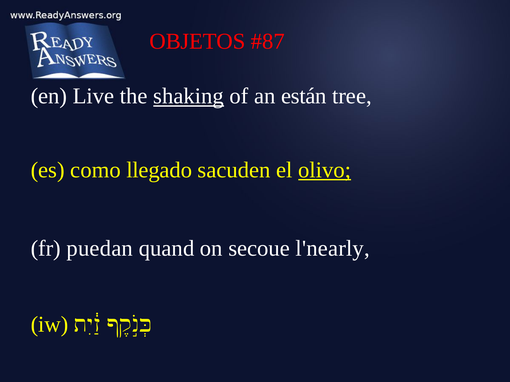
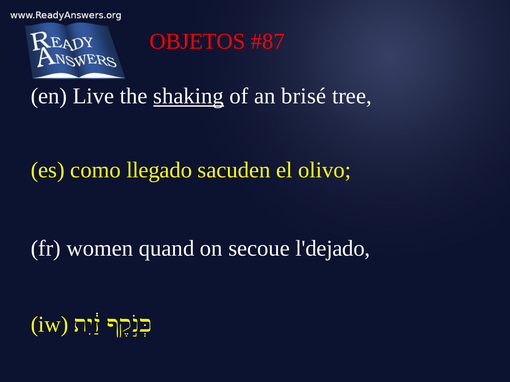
están: están -> brisé
olivo underline: present -> none
puedan: puedan -> women
l'nearly: l'nearly -> l'dejado
